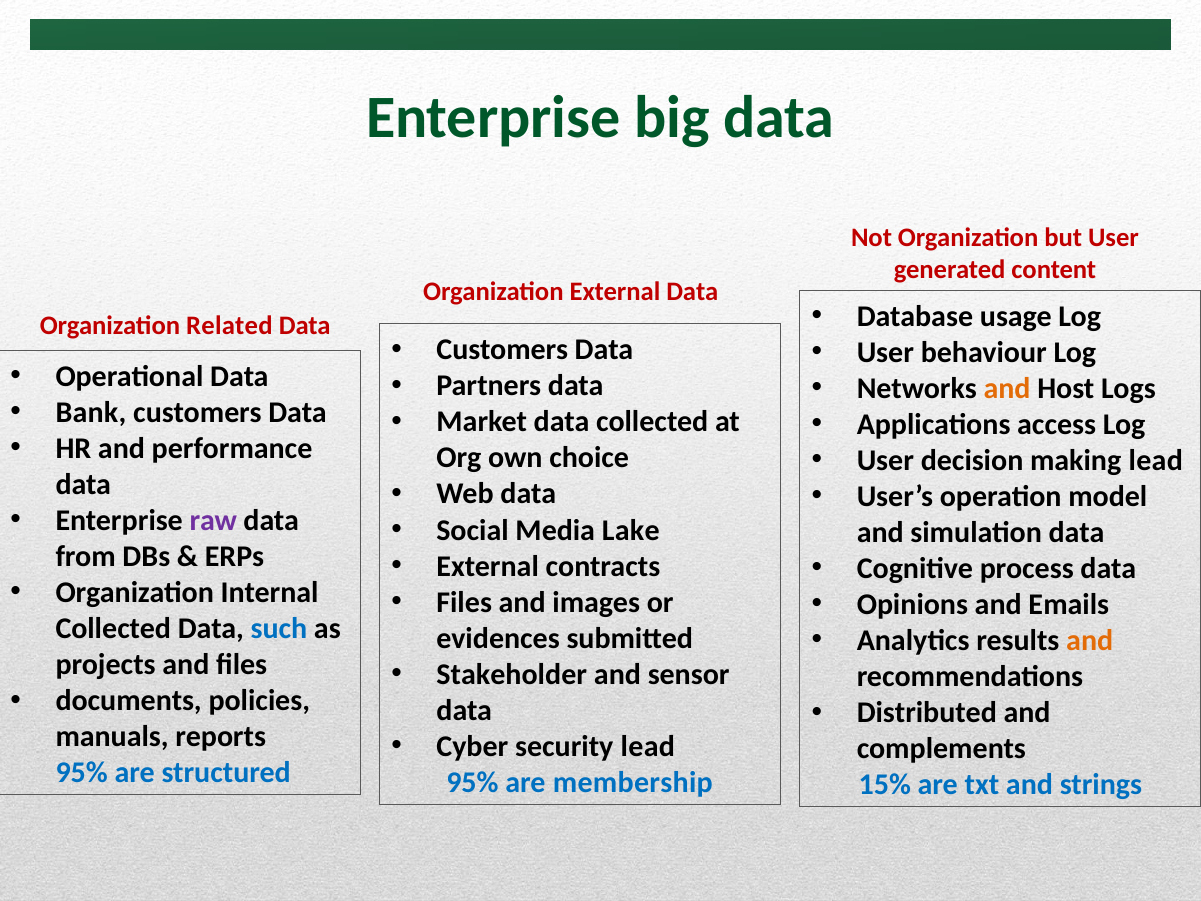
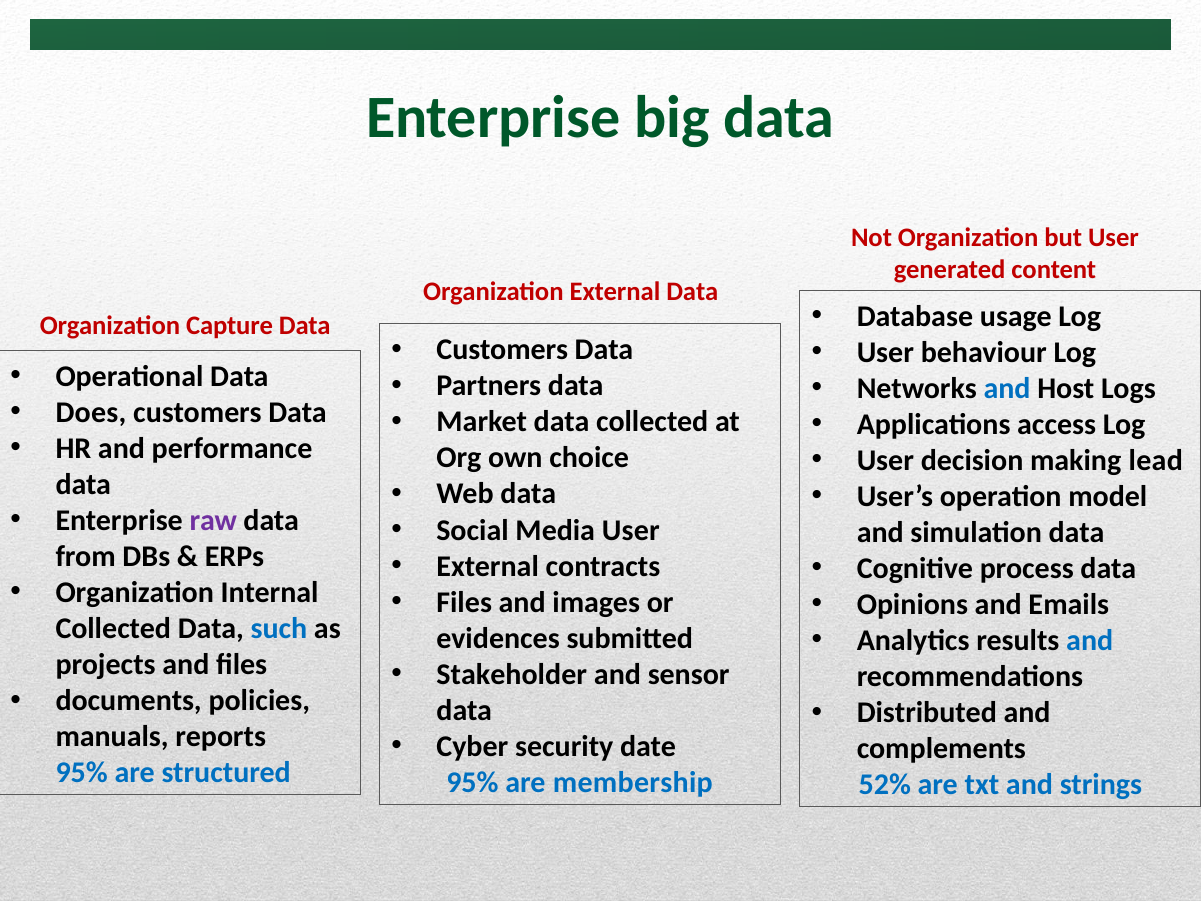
Related: Related -> Capture
and at (1007, 388) colour: orange -> blue
Bank: Bank -> Does
Media Lake: Lake -> User
and at (1090, 640) colour: orange -> blue
security lead: lead -> date
15%: 15% -> 52%
